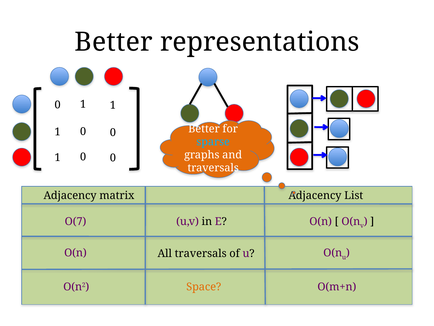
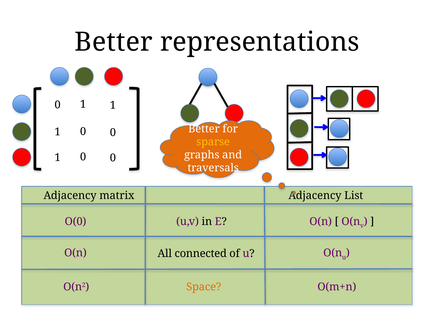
sparse colour: light blue -> yellow
O(7: O(7 -> O(0
All traversals: traversals -> connected
